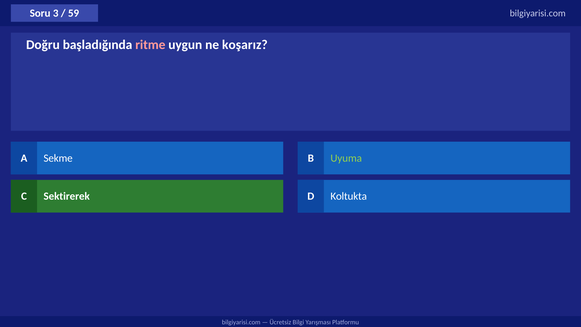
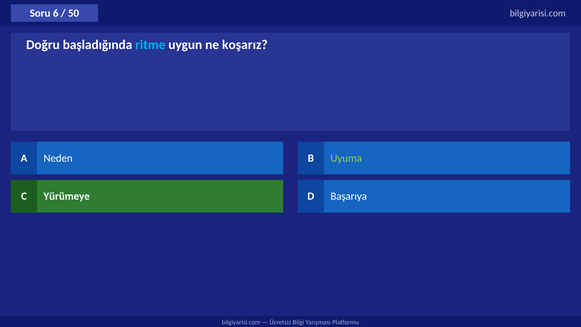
3: 3 -> 6
59: 59 -> 50
ritme colour: pink -> light blue
Sekme: Sekme -> Neden
Sektirerek: Sektirerek -> Yürümeye
Koltukta: Koltukta -> Başarıya
